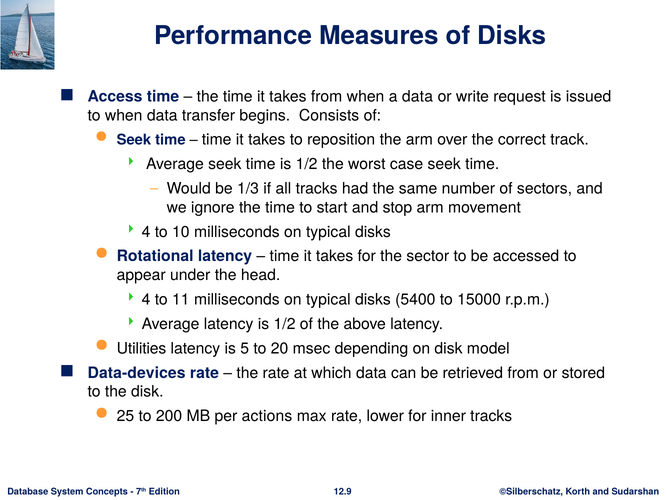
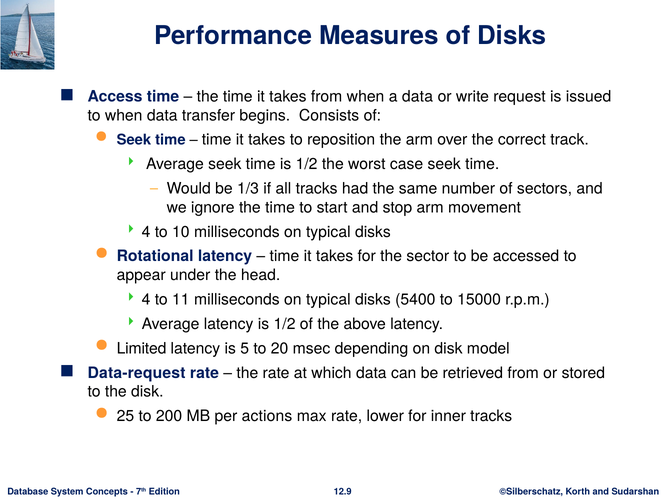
Utilities: Utilities -> Limited
Data-devices: Data-devices -> Data-request
